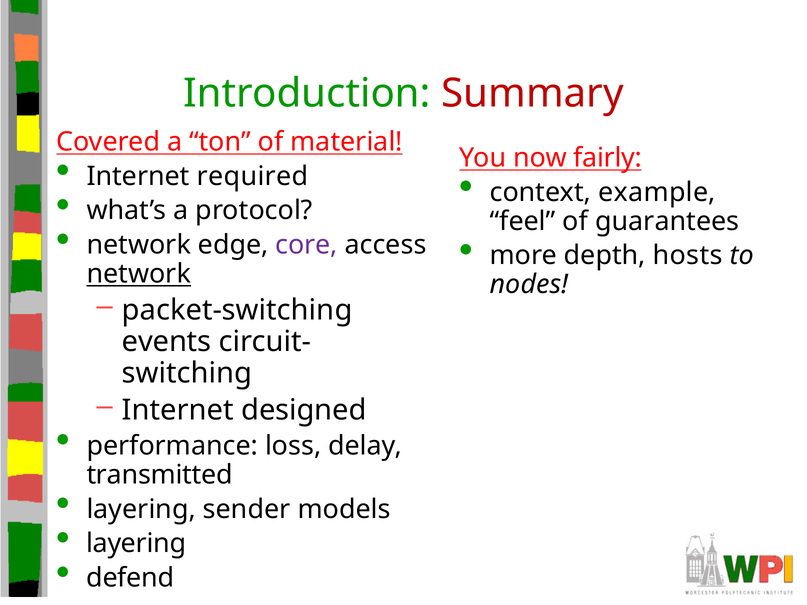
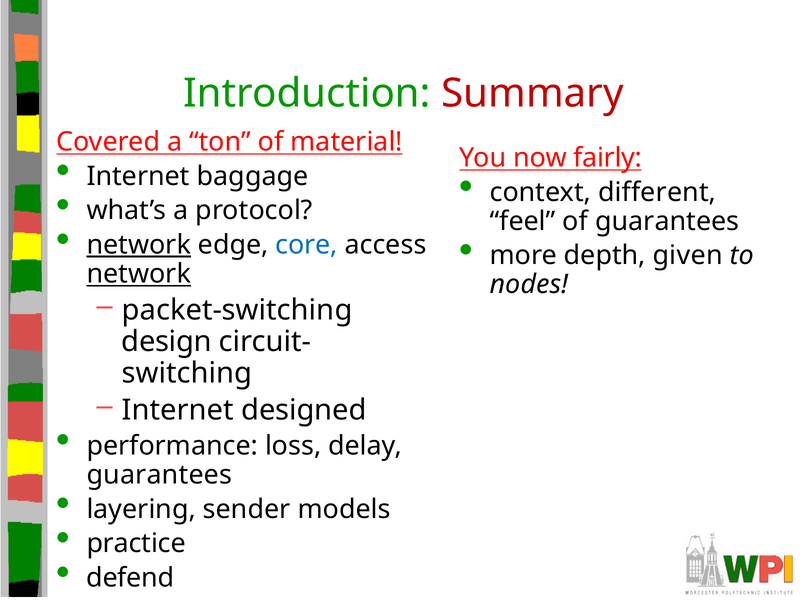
required: required -> baggage
example: example -> different
network at (139, 245) underline: none -> present
core colour: purple -> blue
hosts: hosts -> given
events: events -> design
transmitted at (160, 475): transmitted -> guarantees
layering at (136, 544): layering -> practice
